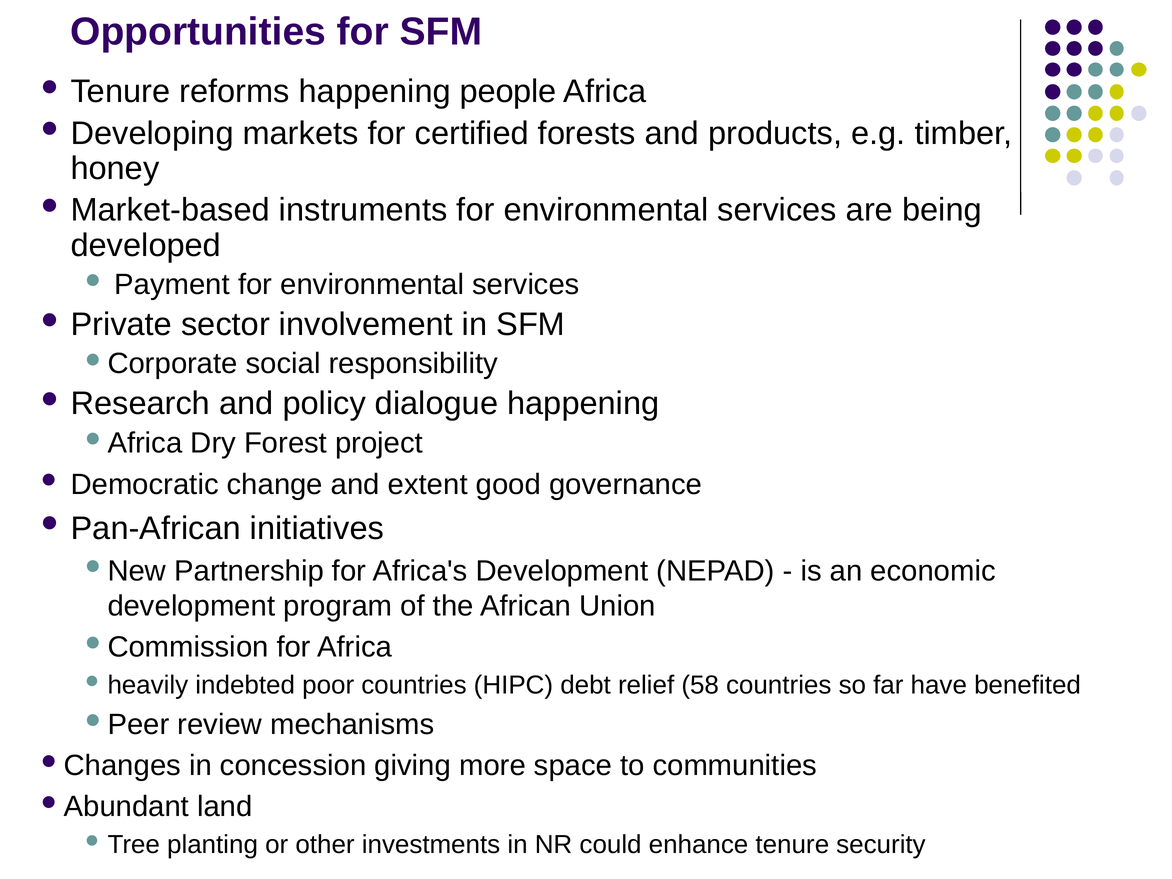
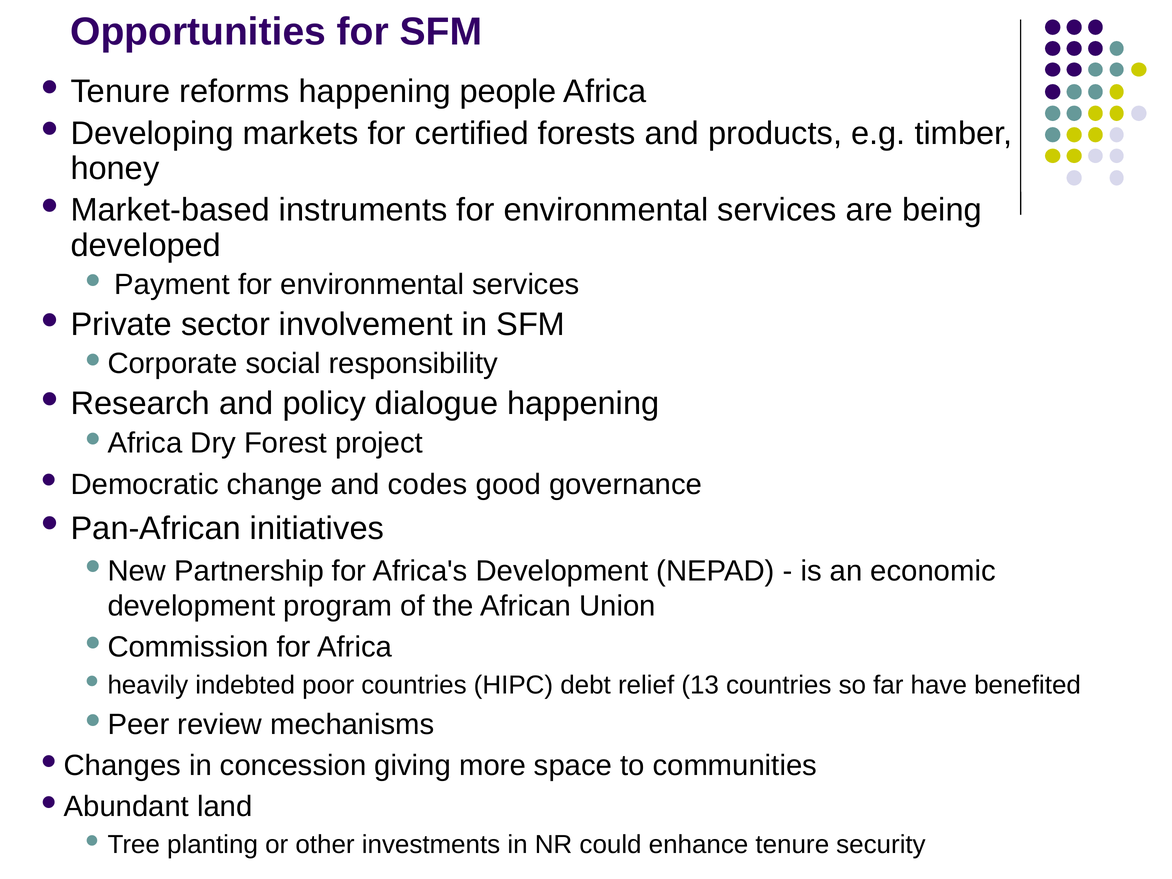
extent: extent -> codes
58: 58 -> 13
